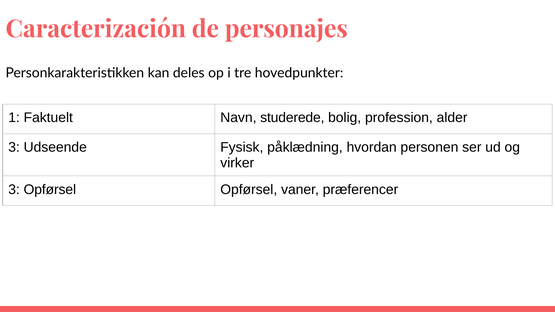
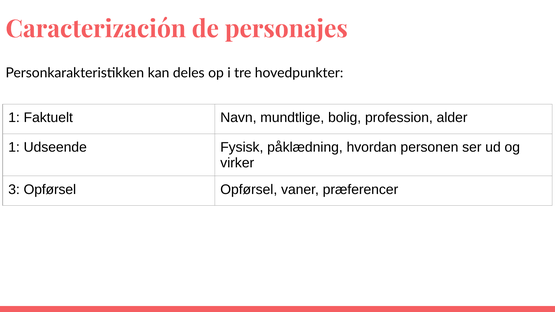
studerede: studerede -> mundtlige
3 at (14, 147): 3 -> 1
